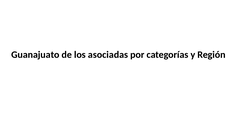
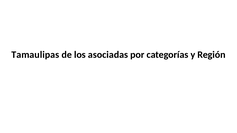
Guanajuato: Guanajuato -> Tamaulipas
